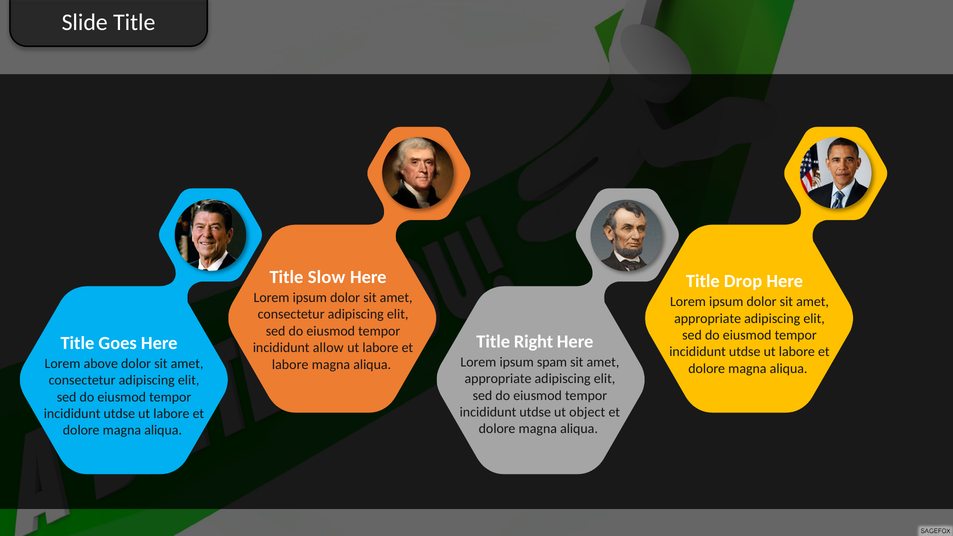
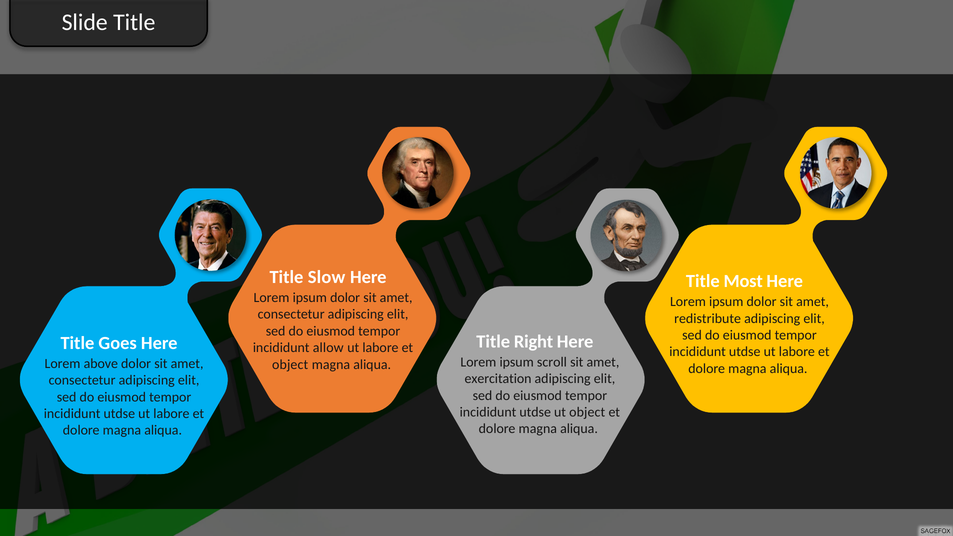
Drop: Drop -> Most
appropriate at (708, 319): appropriate -> redistribute
spam: spam -> scroll
labore at (290, 364): labore -> object
appropriate at (498, 379): appropriate -> exercitation
